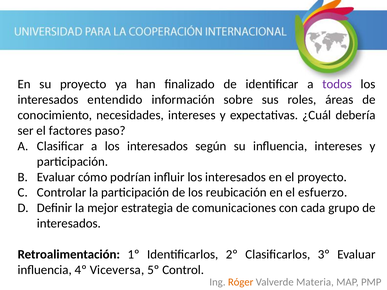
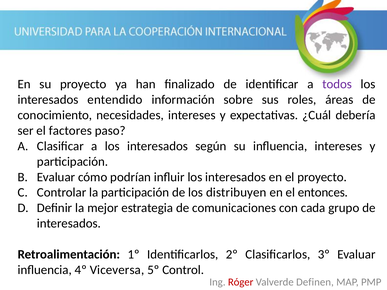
reubicación: reubicación -> distribuyen
esfuerzo: esfuerzo -> entonces
Róger colour: orange -> red
Materia: Materia -> Definen
